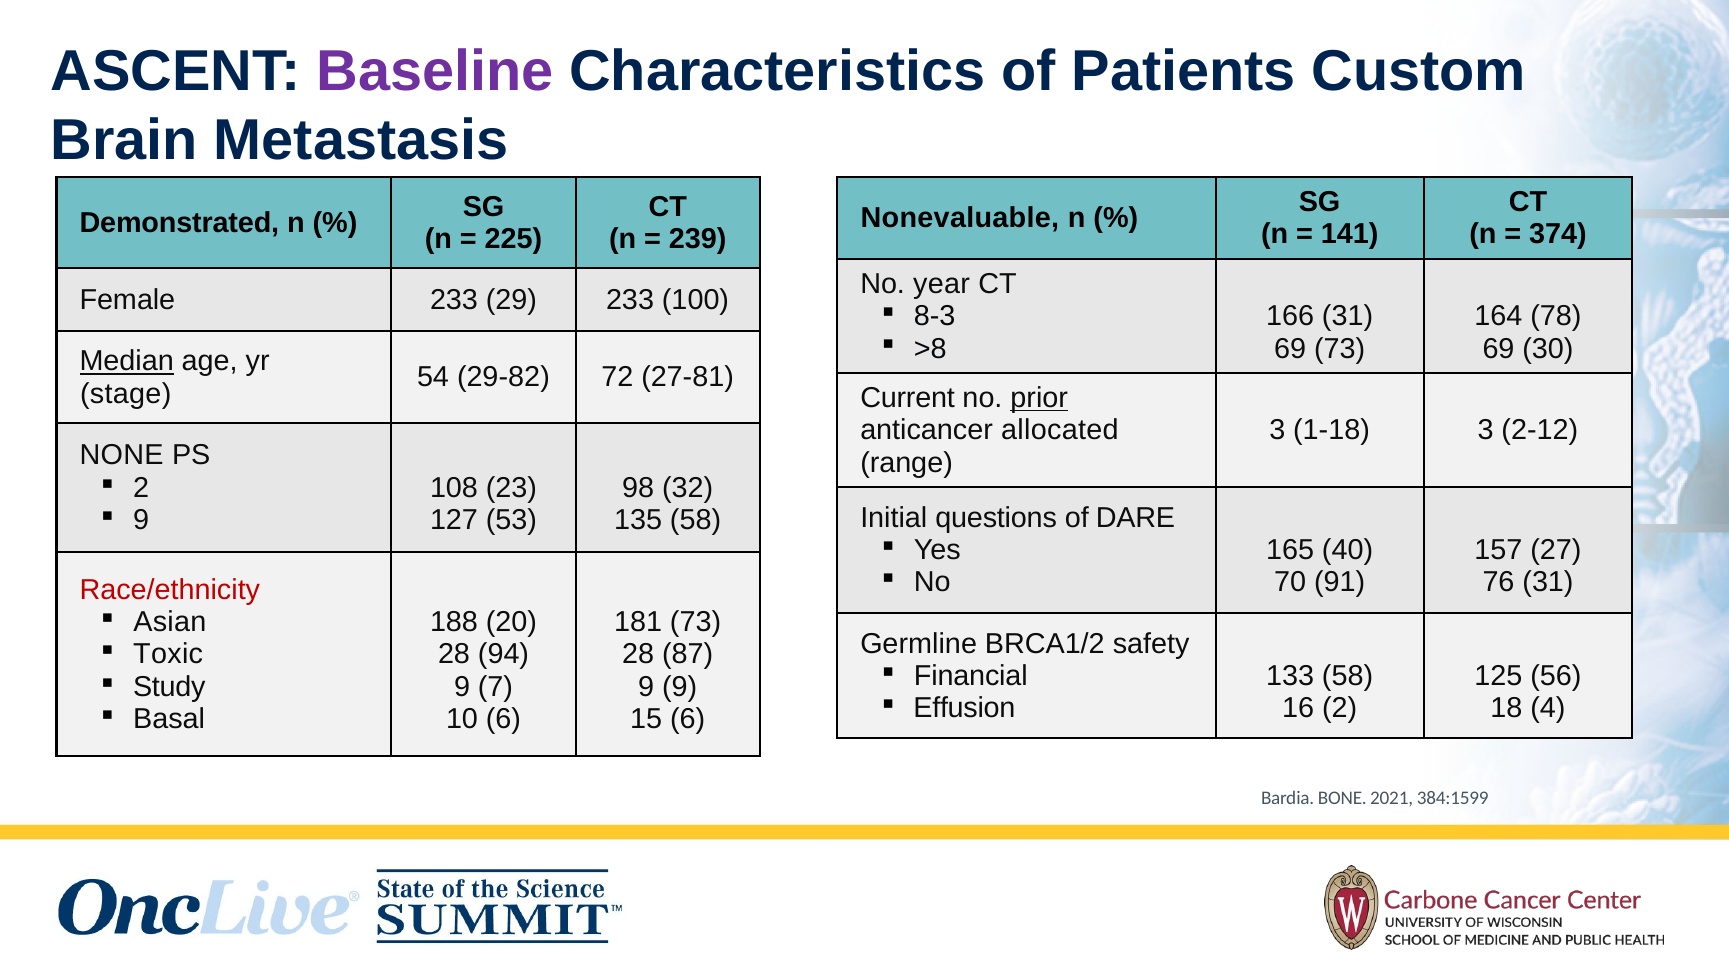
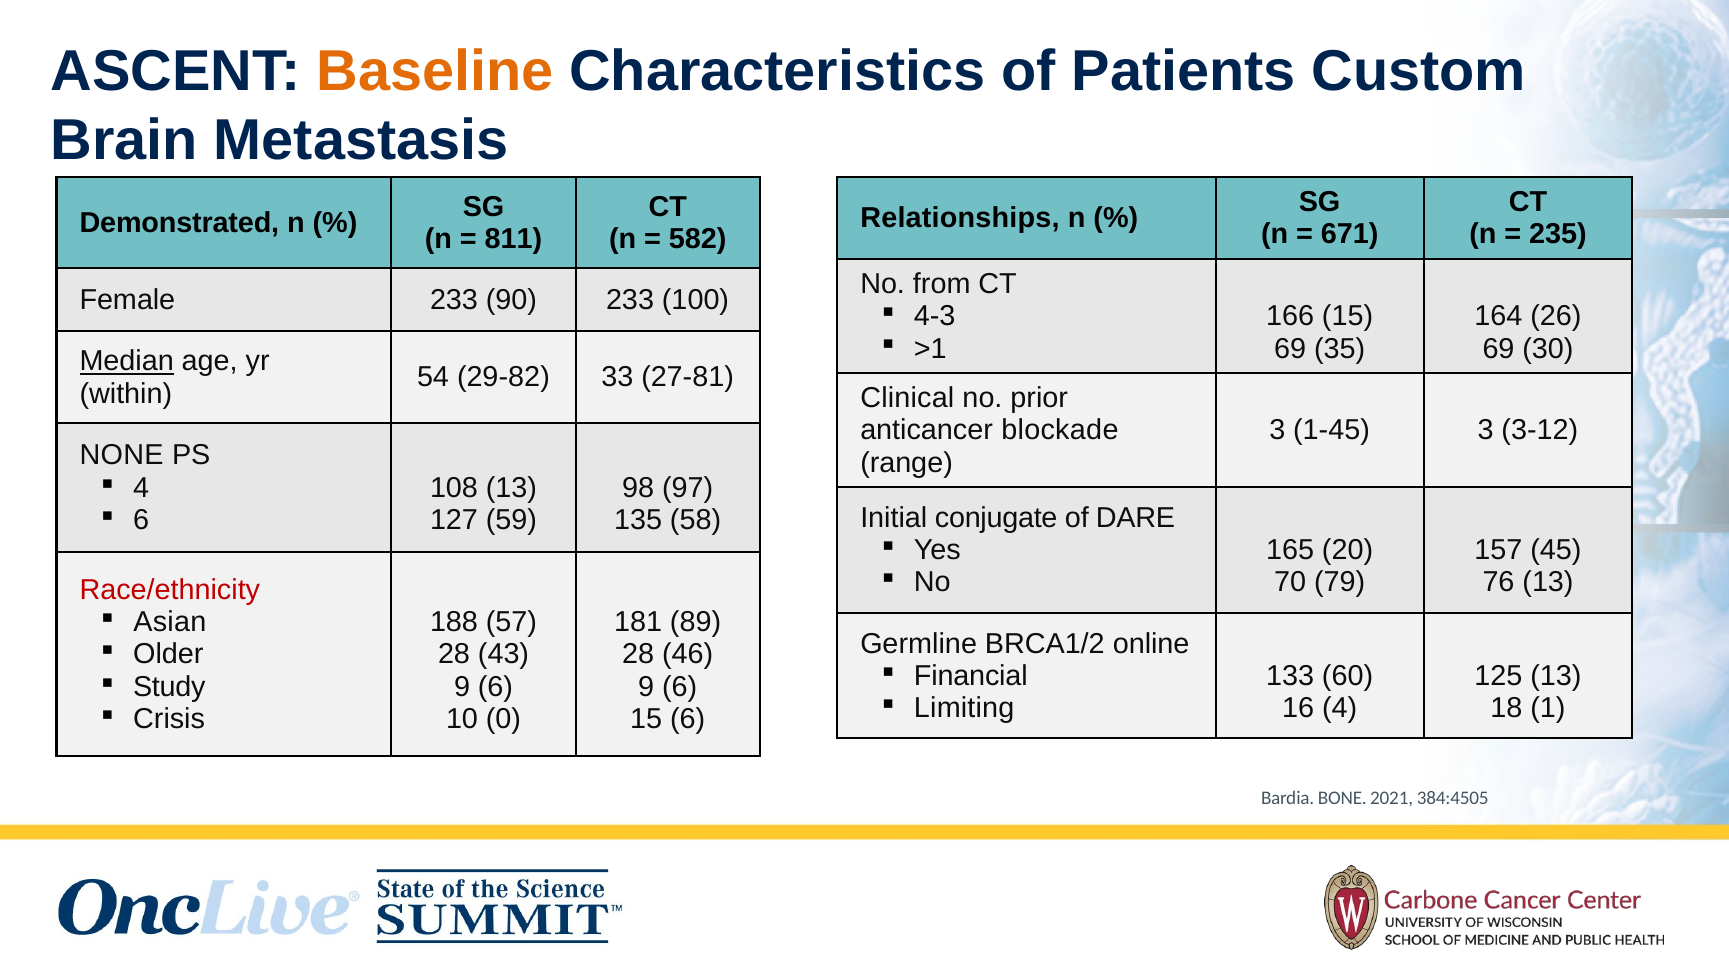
Baseline colour: purple -> orange
Nonevaluable: Nonevaluable -> Relationships
141: 141 -> 671
374: 374 -> 235
225: 225 -> 811
239: 239 -> 582
year: year -> from
29: 29 -> 90
8-3: 8-3 -> 4-3
166 31: 31 -> 15
78: 78 -> 26
>8: >8 -> >1
69 73: 73 -> 35
72: 72 -> 33
stage: stage -> within
Current: Current -> Clinical
prior underline: present -> none
allocated: allocated -> blockade
1-18: 1-18 -> 1-45
2-12: 2-12 -> 3-12
2 at (141, 488): 2 -> 4
108 23: 23 -> 13
32: 32 -> 97
questions: questions -> conjugate
9 at (141, 520): 9 -> 6
53: 53 -> 59
40: 40 -> 20
27: 27 -> 45
91: 91 -> 79
76 31: 31 -> 13
20: 20 -> 57
181 73: 73 -> 89
safety: safety -> online
Toxic: Toxic -> Older
94: 94 -> 43
87: 87 -> 46
133 58: 58 -> 60
125 56: 56 -> 13
7 at (495, 687): 7 -> 6
9 at (680, 687): 9 -> 6
Effusion: Effusion -> Limiting
16 2: 2 -> 4
4: 4 -> 1
Basal: Basal -> Crisis
10 6: 6 -> 0
384:1599: 384:1599 -> 384:4505
